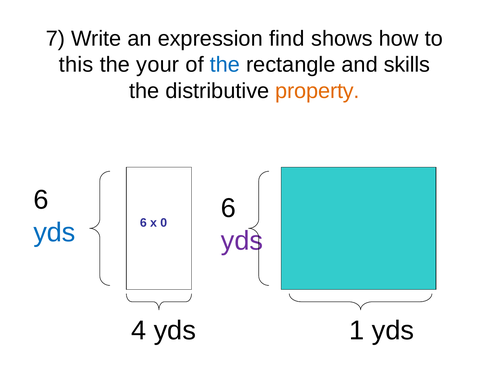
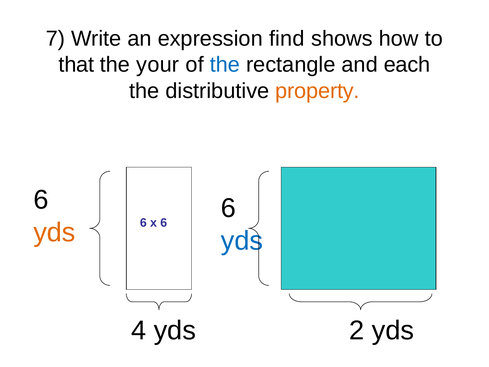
this: this -> that
skills: skills -> each
x 0: 0 -> 6
yds at (54, 232) colour: blue -> orange
yds at (242, 241) colour: purple -> blue
1: 1 -> 2
